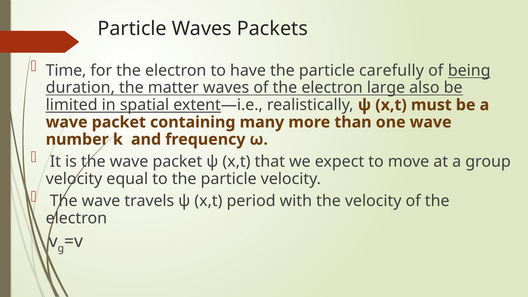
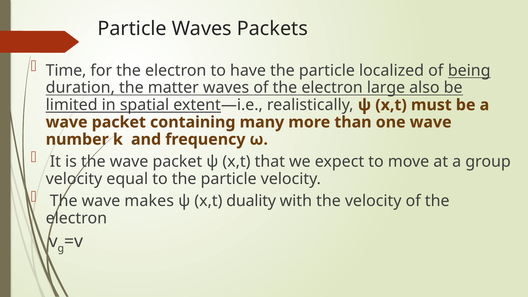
carefully: carefully -> localized
travels: travels -> makes
period: period -> duality
